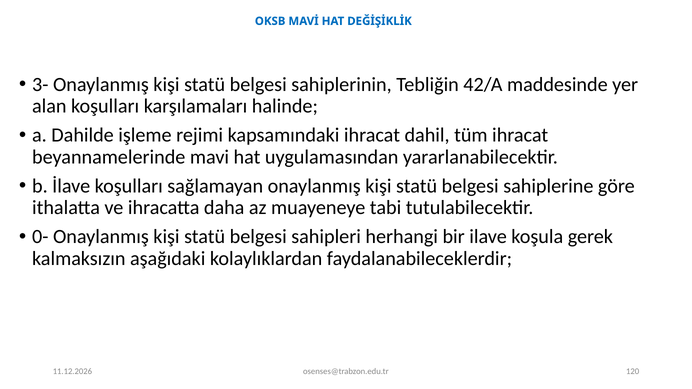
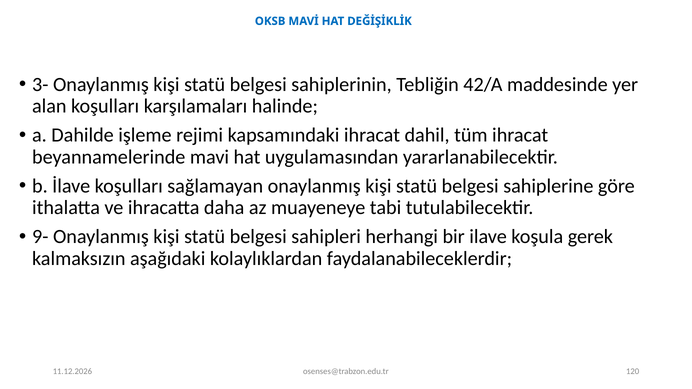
0-: 0- -> 9-
